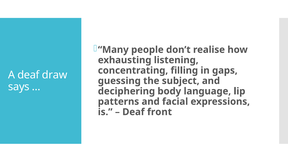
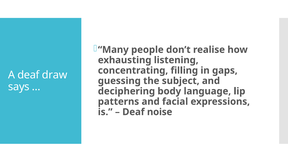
front: front -> noise
